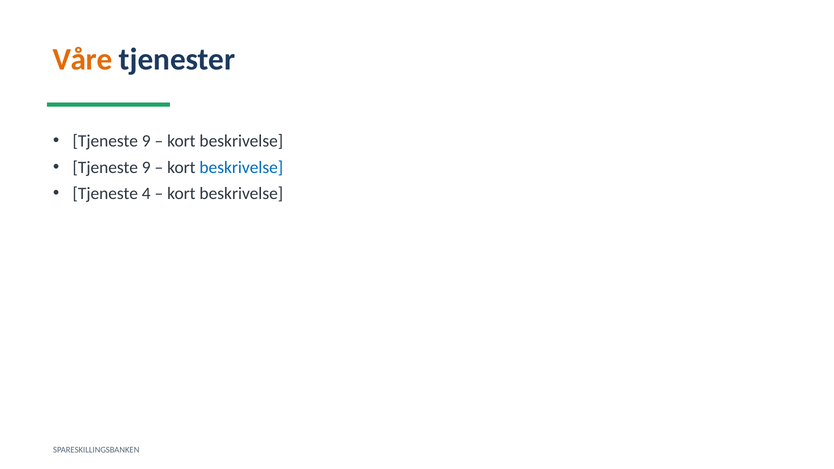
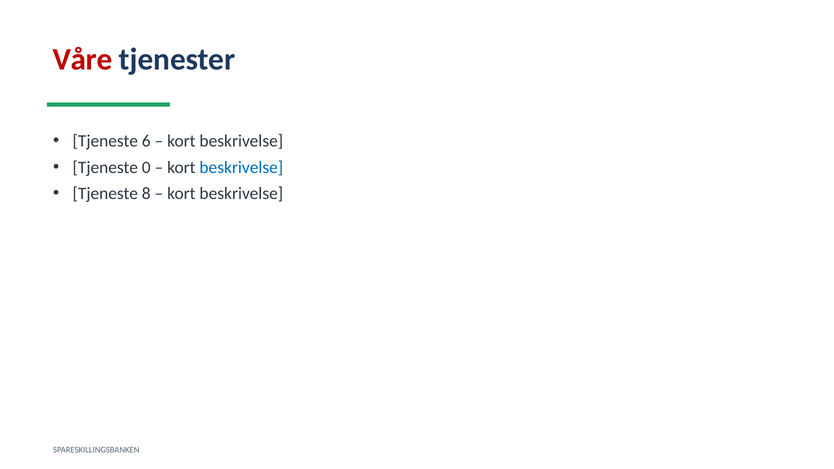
Våre colour: orange -> red
9 at (146, 141): 9 -> 6
9 at (146, 167): 9 -> 0
4: 4 -> 8
